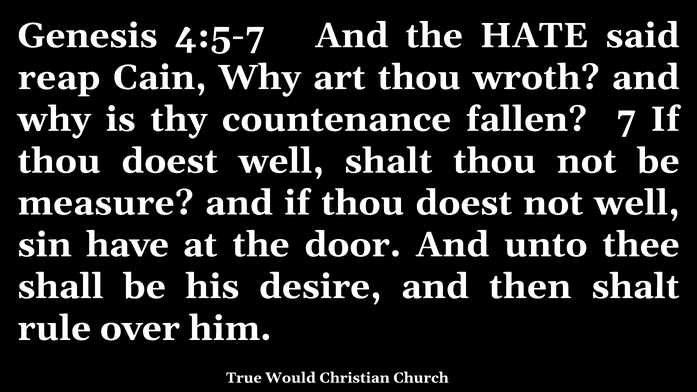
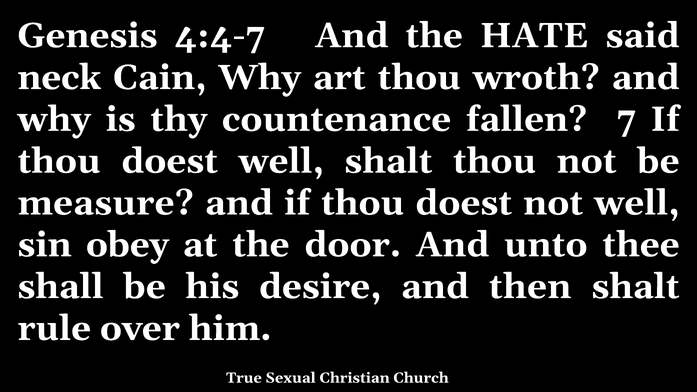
4:5-7: 4:5-7 -> 4:4-7
reap: reap -> neck
have: have -> obey
Would: Would -> Sexual
